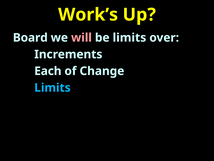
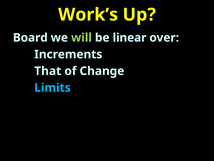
will colour: pink -> light green
be limits: limits -> linear
Each: Each -> That
